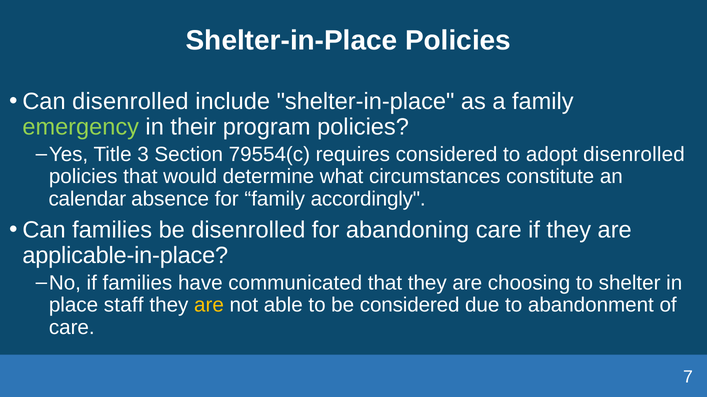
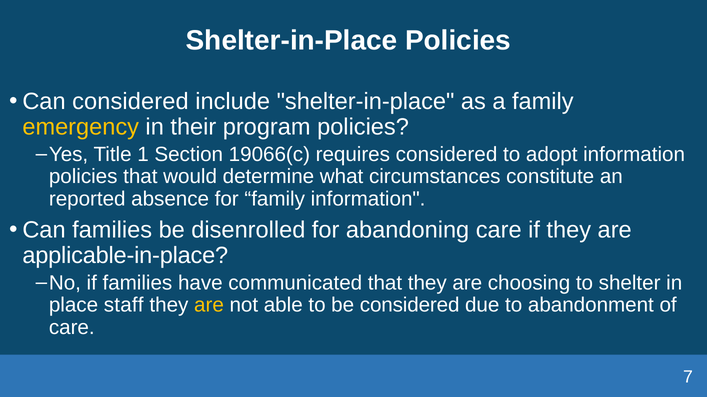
Can disenrolled: disenrolled -> considered
emergency colour: light green -> yellow
3: 3 -> 1
79554(c: 79554(c -> 19066(c
adopt disenrolled: disenrolled -> information
calendar: calendar -> reported
family accordingly: accordingly -> information
